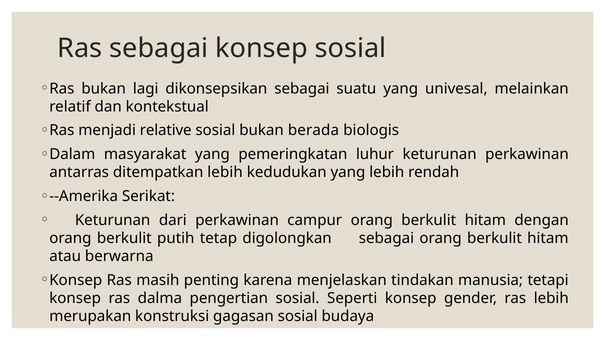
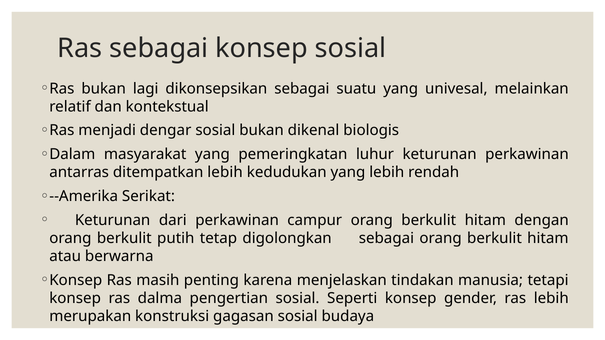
relative: relative -> dengar
berada: berada -> dikenal
